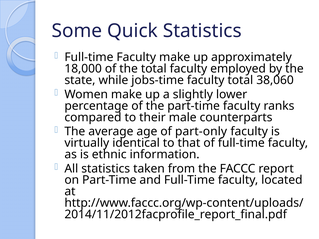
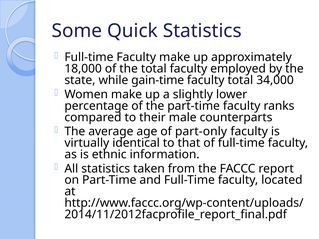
jobs-time: jobs-time -> gain-time
38,060: 38,060 -> 34,000
